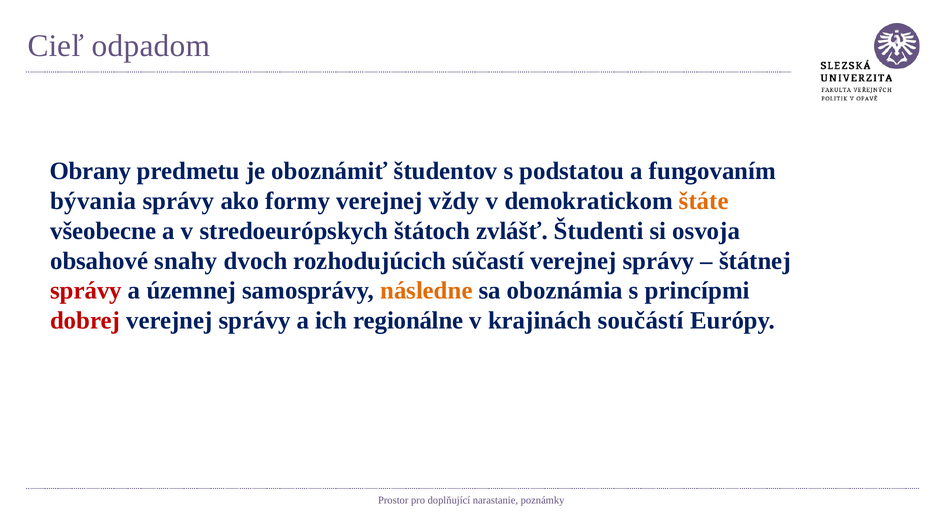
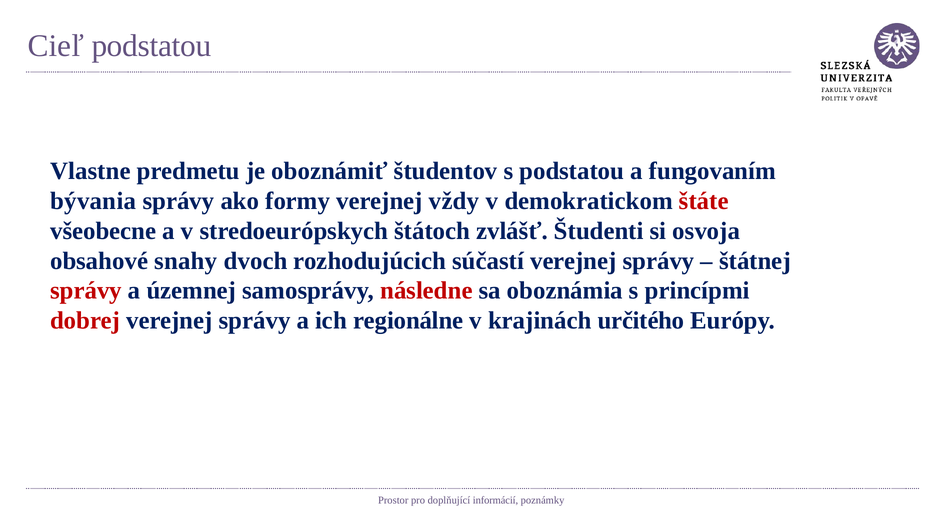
Cieľ odpadom: odpadom -> podstatou
Obrany: Obrany -> Vlastne
štáte colour: orange -> red
následne colour: orange -> red
součástí: součástí -> určitého
narastanie: narastanie -> informácií
